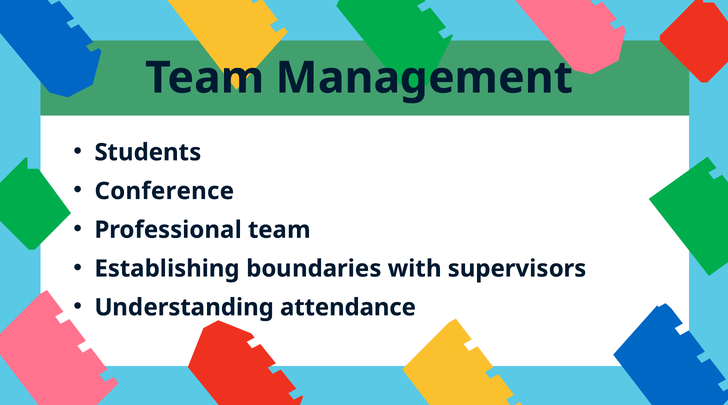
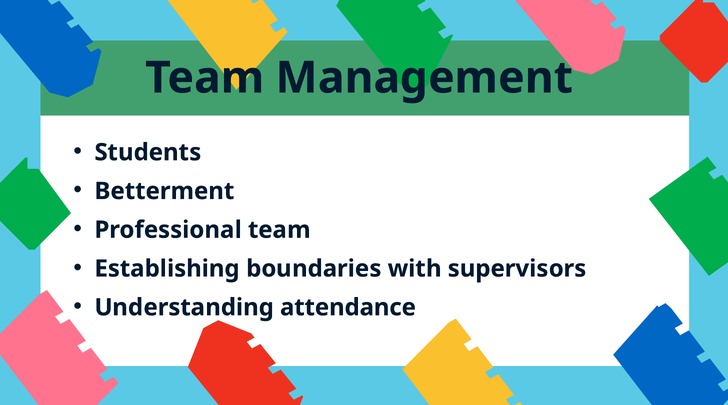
Conference: Conference -> Betterment
